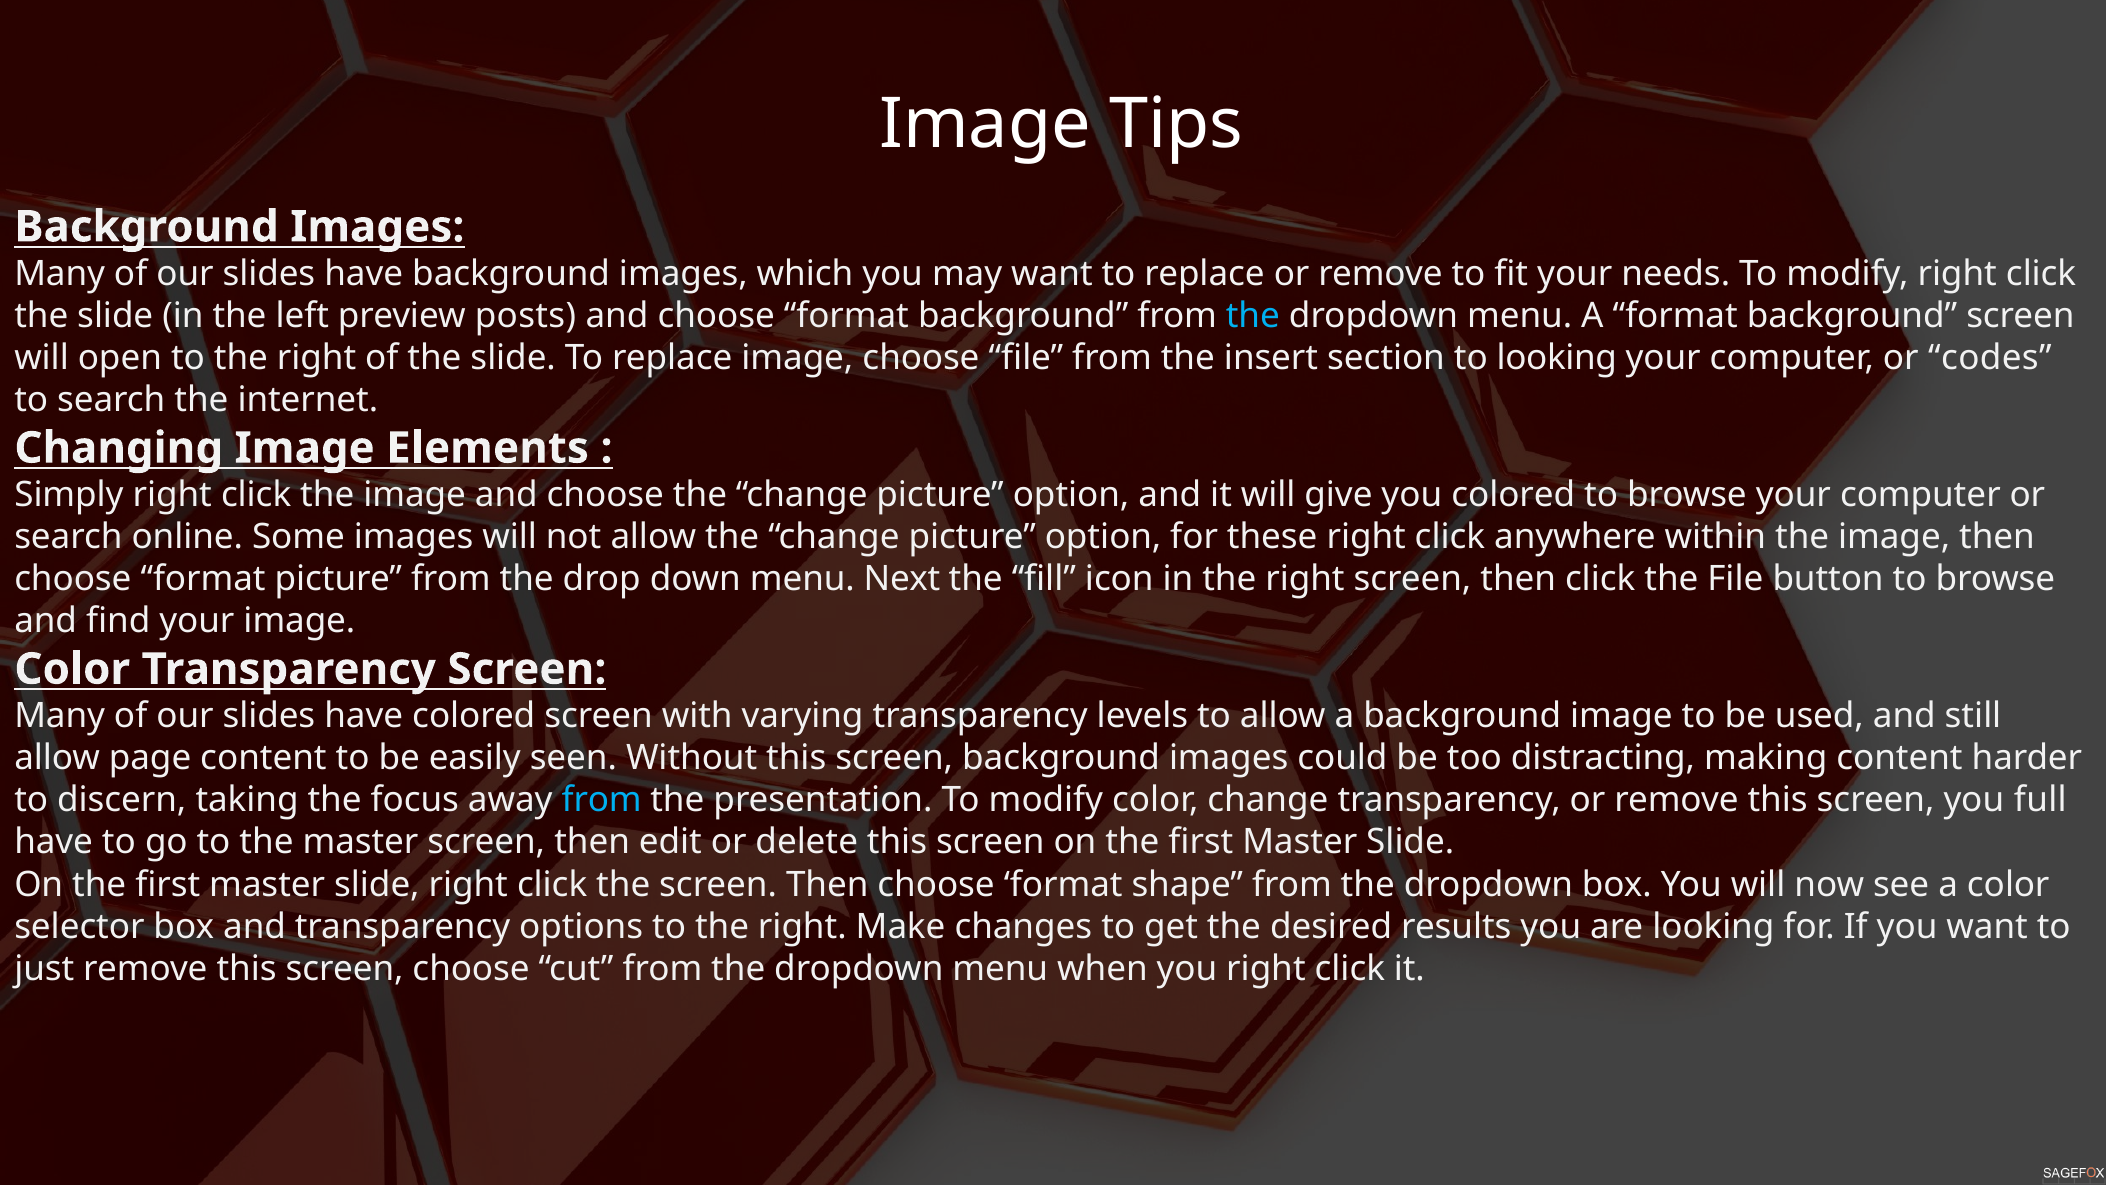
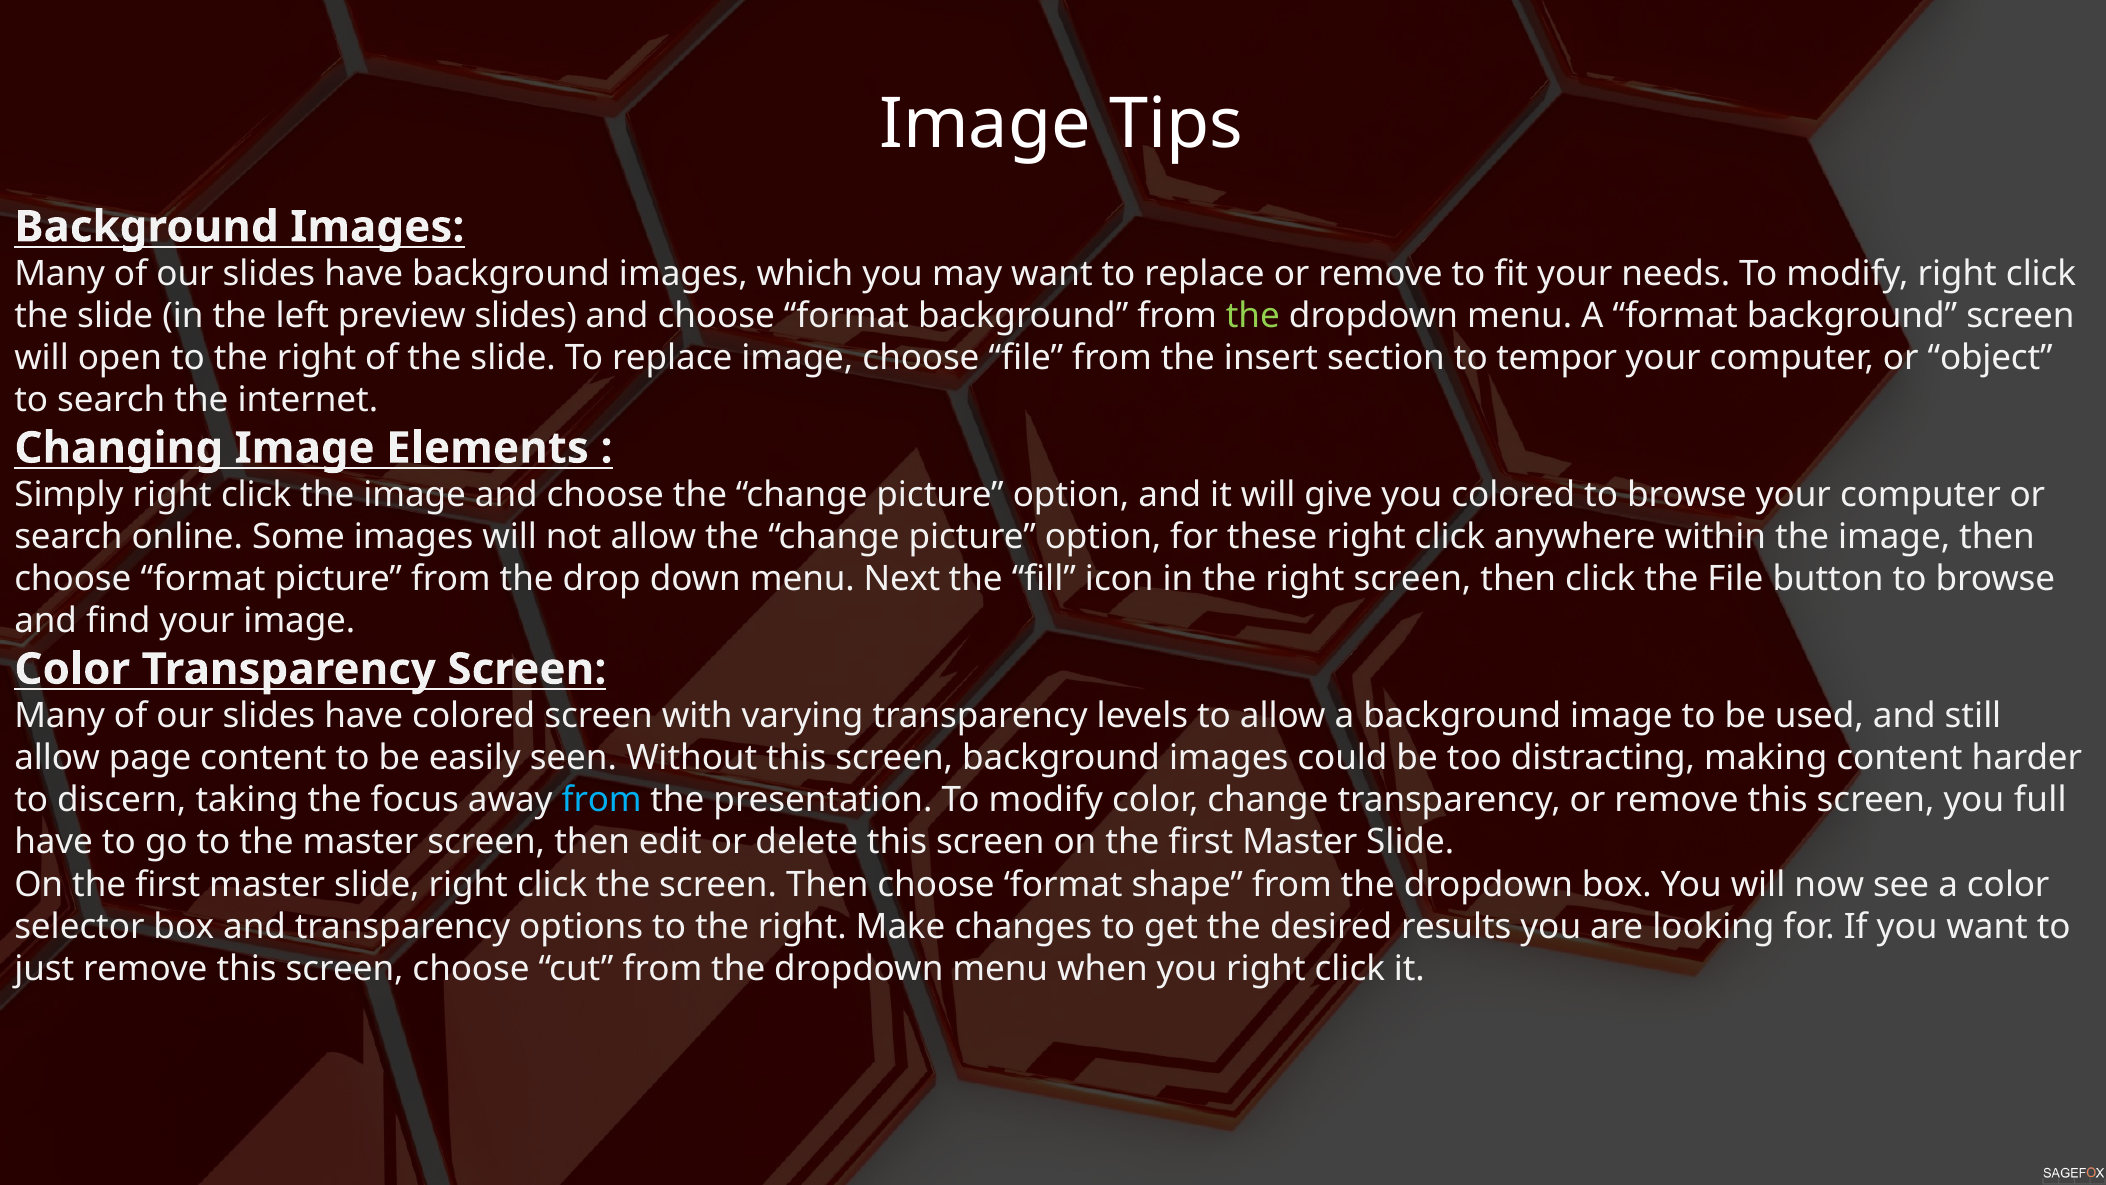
preview posts: posts -> slides
the at (1253, 316) colour: light blue -> light green
to looking: looking -> tempor
codes: codes -> object
